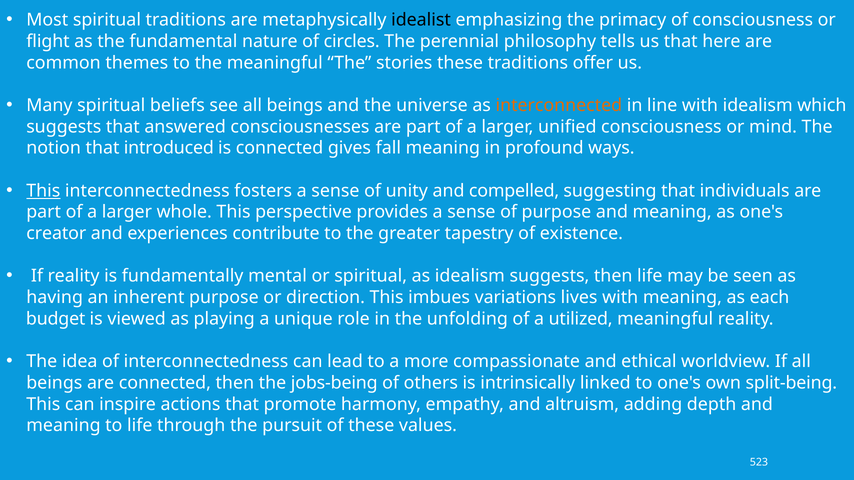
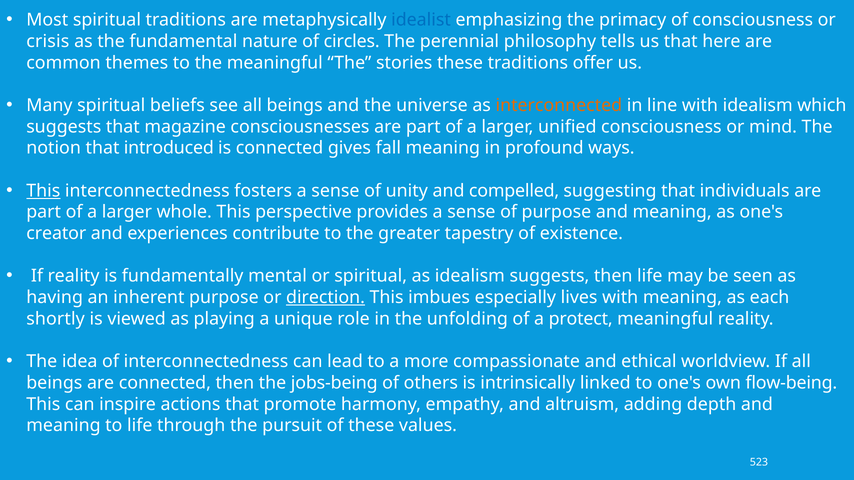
idealist colour: black -> blue
flight: flight -> crisis
answered: answered -> magazine
direction underline: none -> present
variations: variations -> especially
budget: budget -> shortly
utilized: utilized -> protect
split-being: split-being -> flow-being
